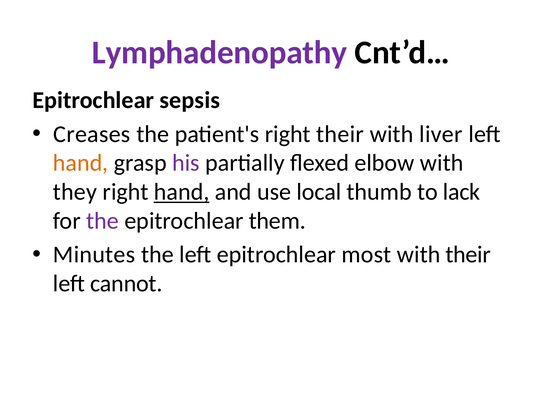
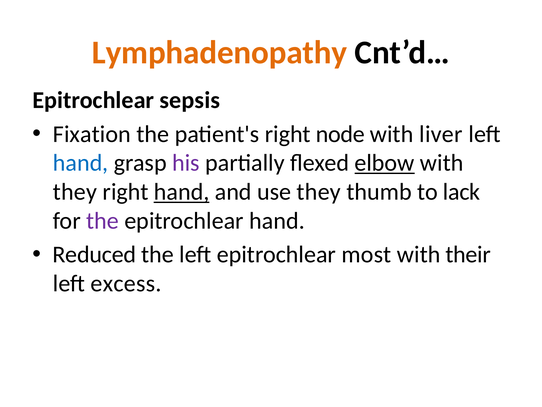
Lymphadenopathy colour: purple -> orange
Creases: Creases -> Fixation
right their: their -> node
hand at (81, 163) colour: orange -> blue
elbow underline: none -> present
use local: local -> they
epitrochlear them: them -> hand
Minutes: Minutes -> Reduced
cannot: cannot -> excess
